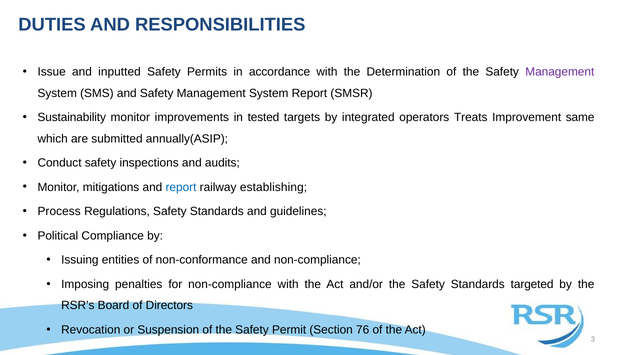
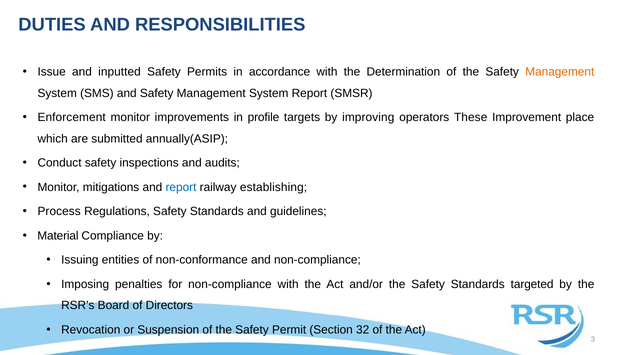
Management at (560, 72) colour: purple -> orange
Sustainability: Sustainability -> Enforcement
tested: tested -> profile
integrated: integrated -> improving
Treats: Treats -> These
same: same -> place
Political: Political -> Material
76: 76 -> 32
